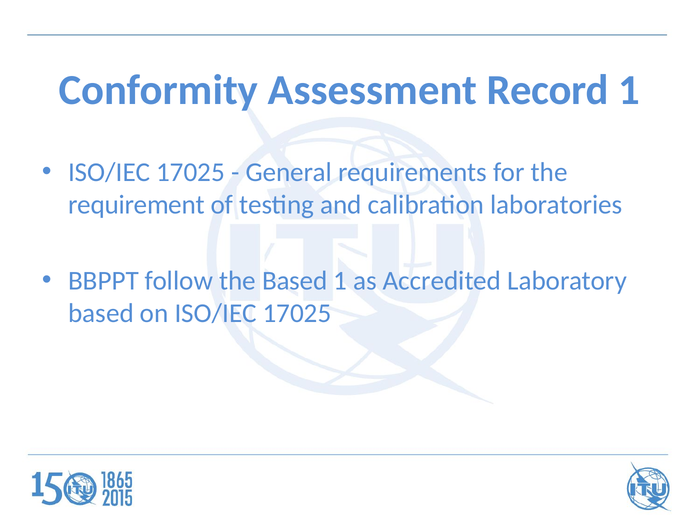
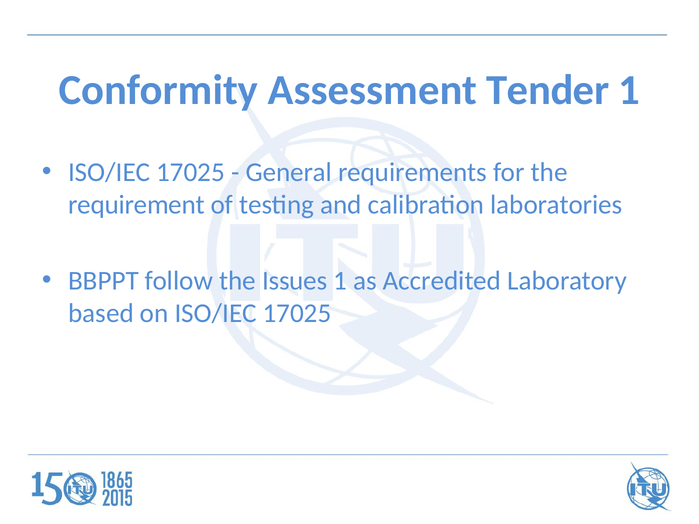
Record: Record -> Tender
the Based: Based -> Issues
